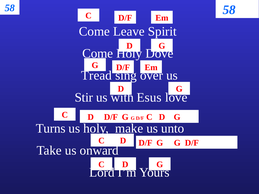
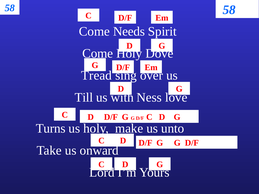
Leave: Leave -> Needs
Stir: Stir -> Till
Esus: Esus -> Ness
